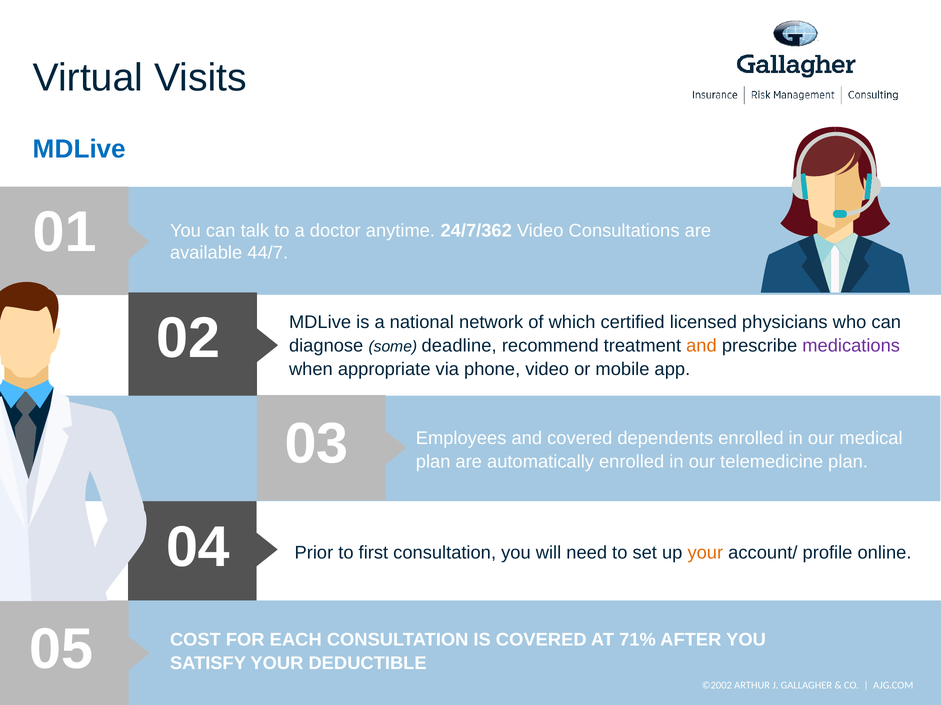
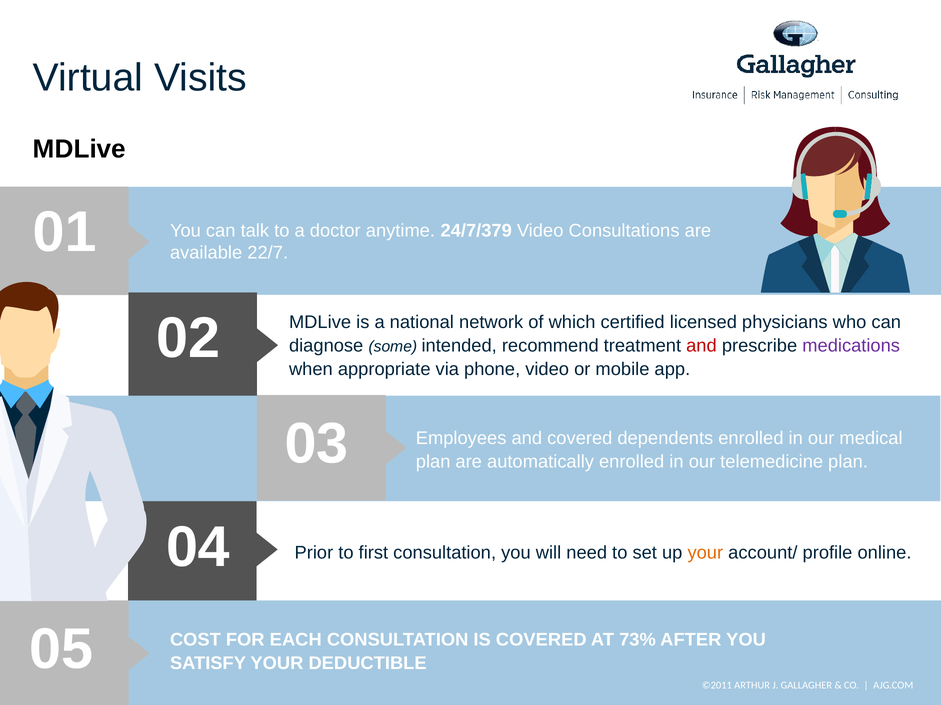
MDLive at (79, 149) colour: blue -> black
24/7/362: 24/7/362 -> 24/7/379
44/7: 44/7 -> 22/7
deadline: deadline -> intended
and at (701, 346) colour: orange -> red
71%: 71% -> 73%
©2002: ©2002 -> ©2011
